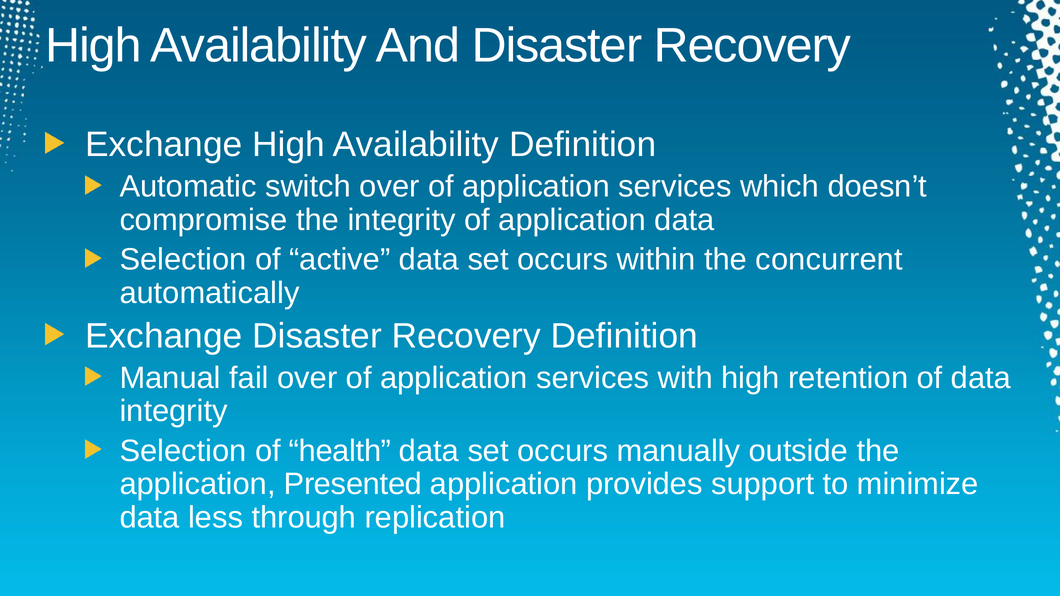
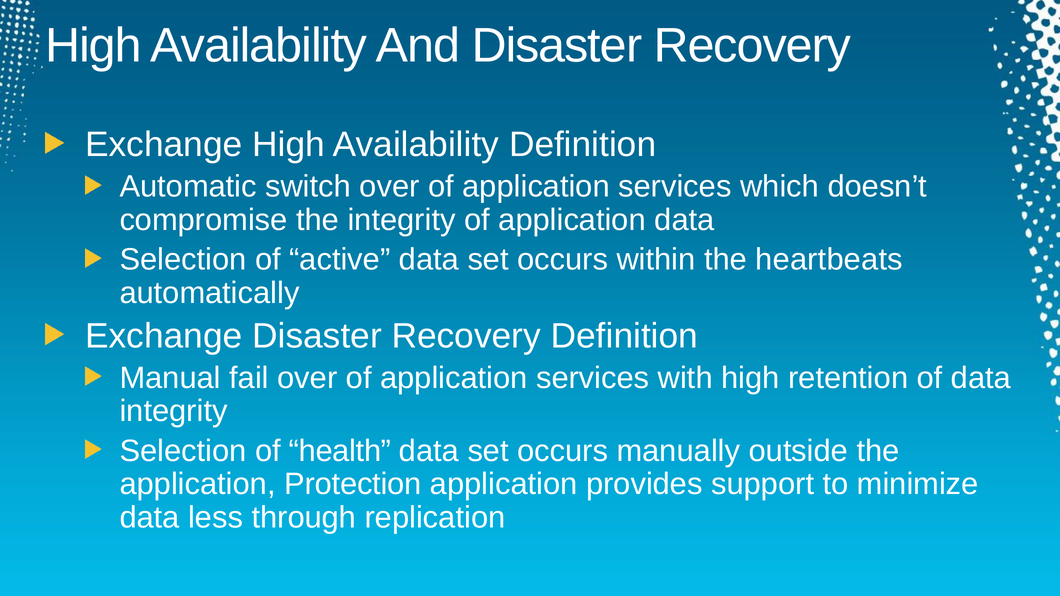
concurrent: concurrent -> heartbeats
Presented: Presented -> Protection
